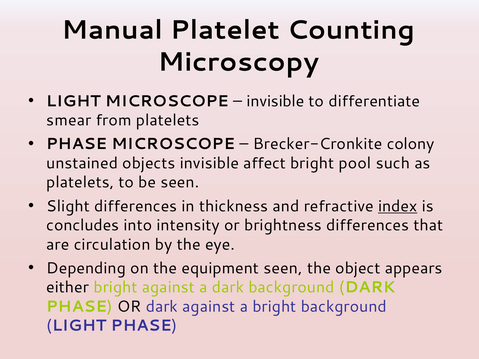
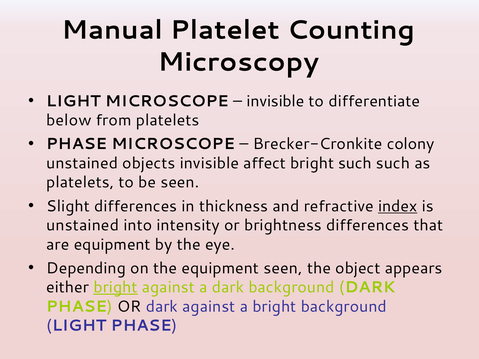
smear: smear -> below
bright pool: pool -> such
concludes at (83, 225): concludes -> unstained
are circulation: circulation -> equipment
bright at (115, 288) underline: none -> present
